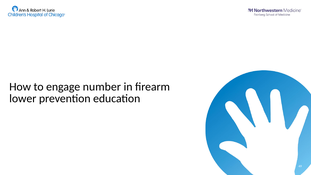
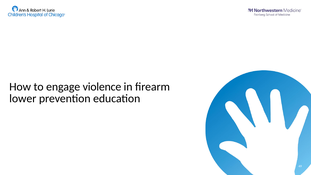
number: number -> violence
